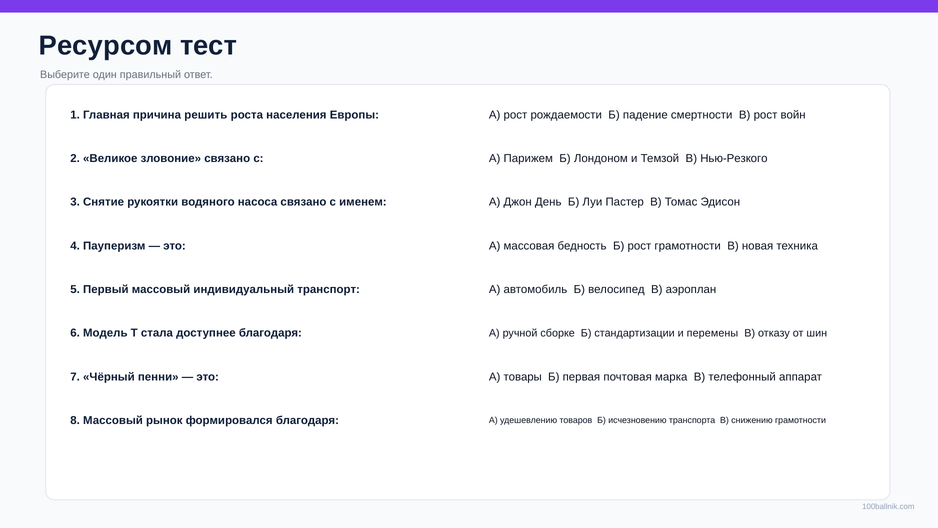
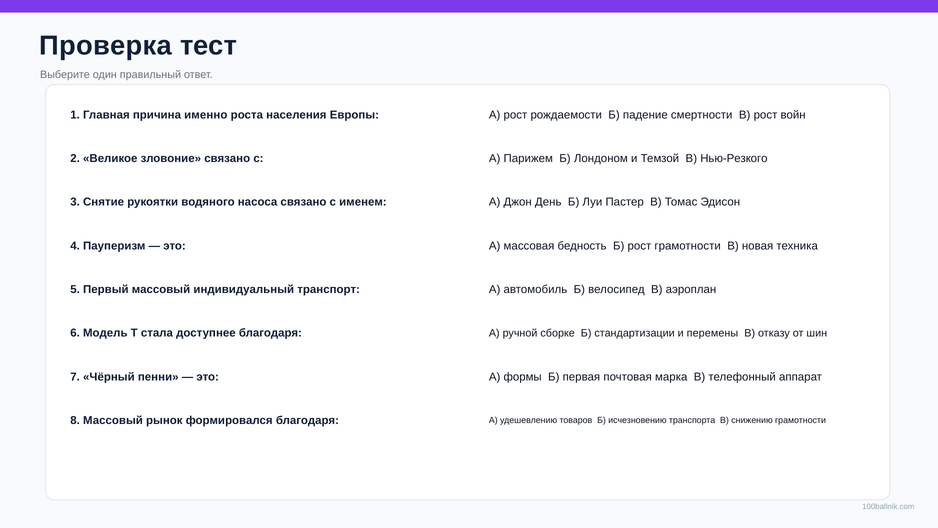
Ресурсом: Ресурсом -> Проверка
решить: решить -> именно
товары: товары -> формы
